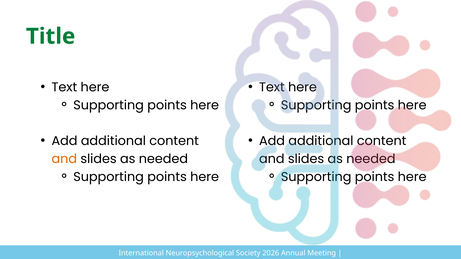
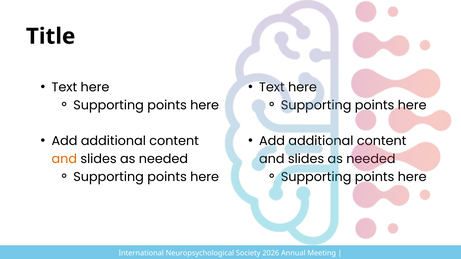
Title colour: green -> black
